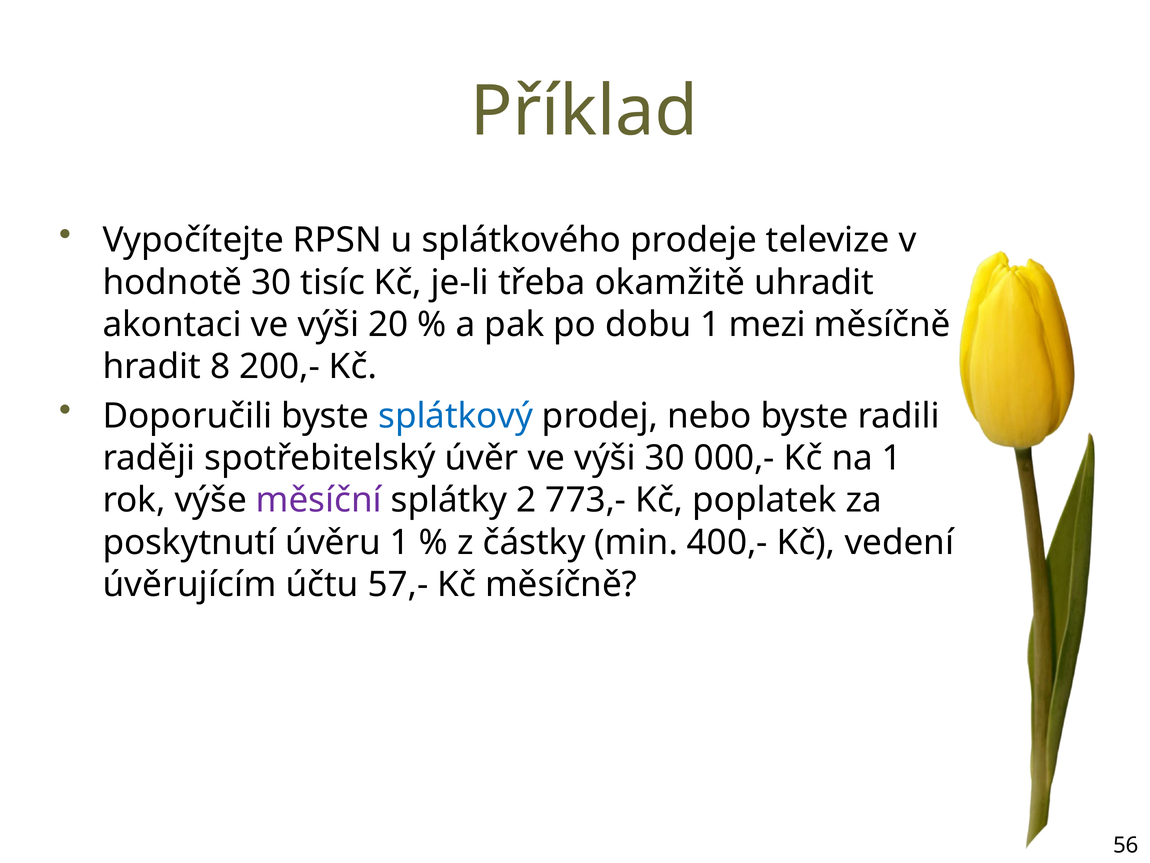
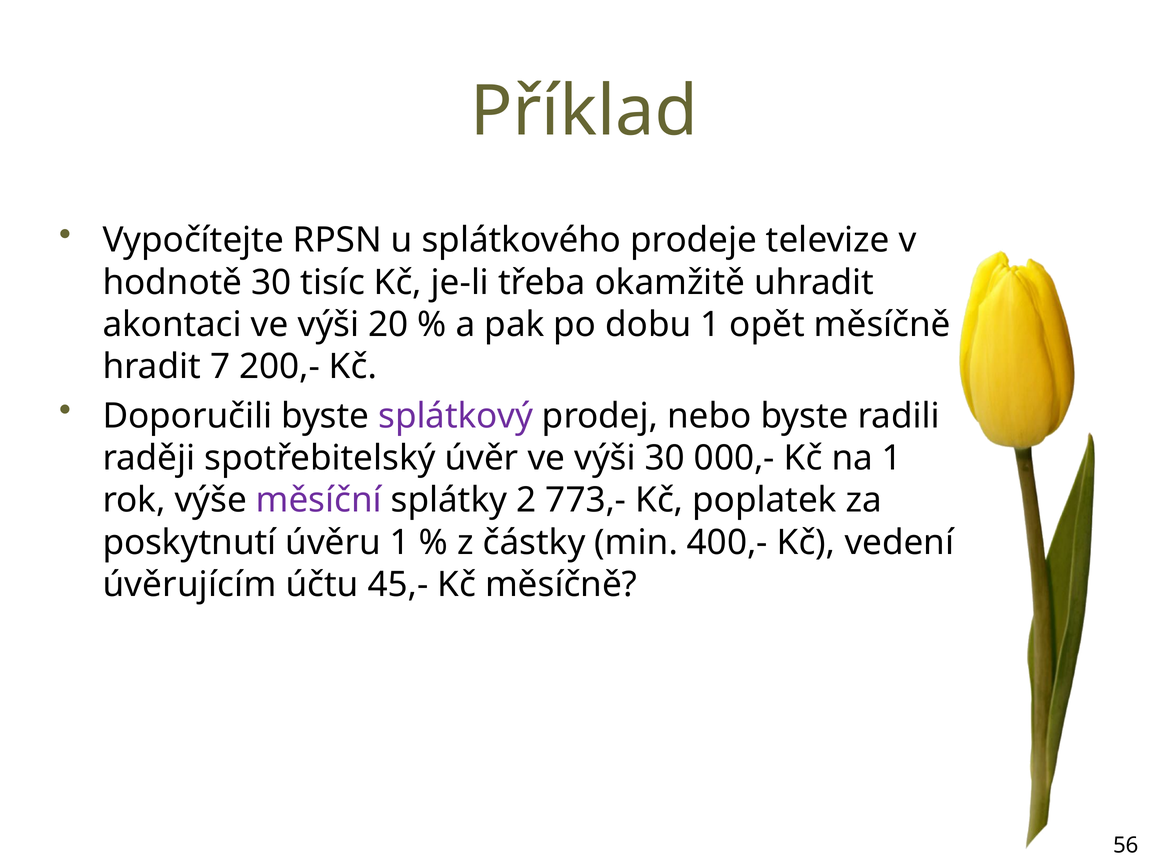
mezi: mezi -> opět
8: 8 -> 7
splátkový colour: blue -> purple
57,-: 57,- -> 45,-
